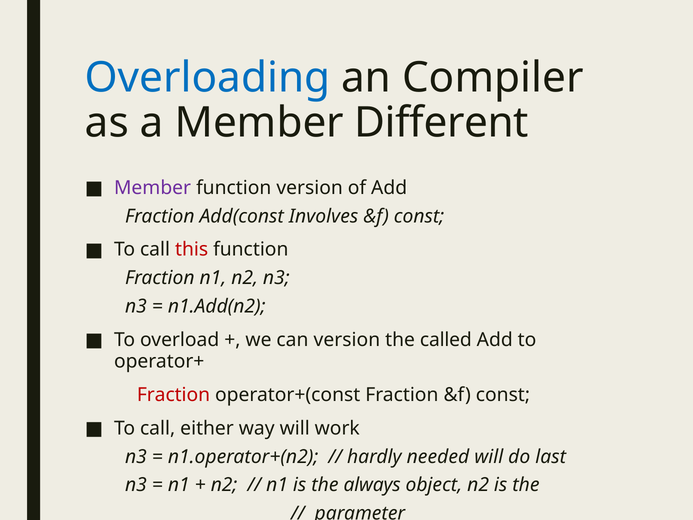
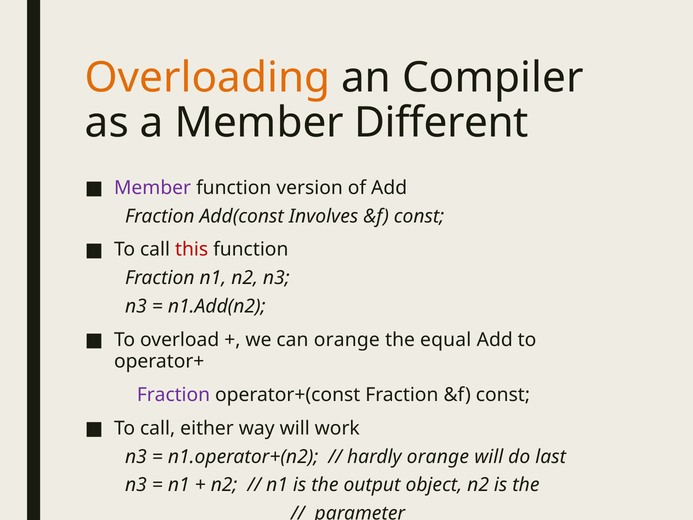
Overloading colour: blue -> orange
can version: version -> orange
called: called -> equal
Fraction at (173, 395) colour: red -> purple
hardly needed: needed -> orange
always: always -> output
